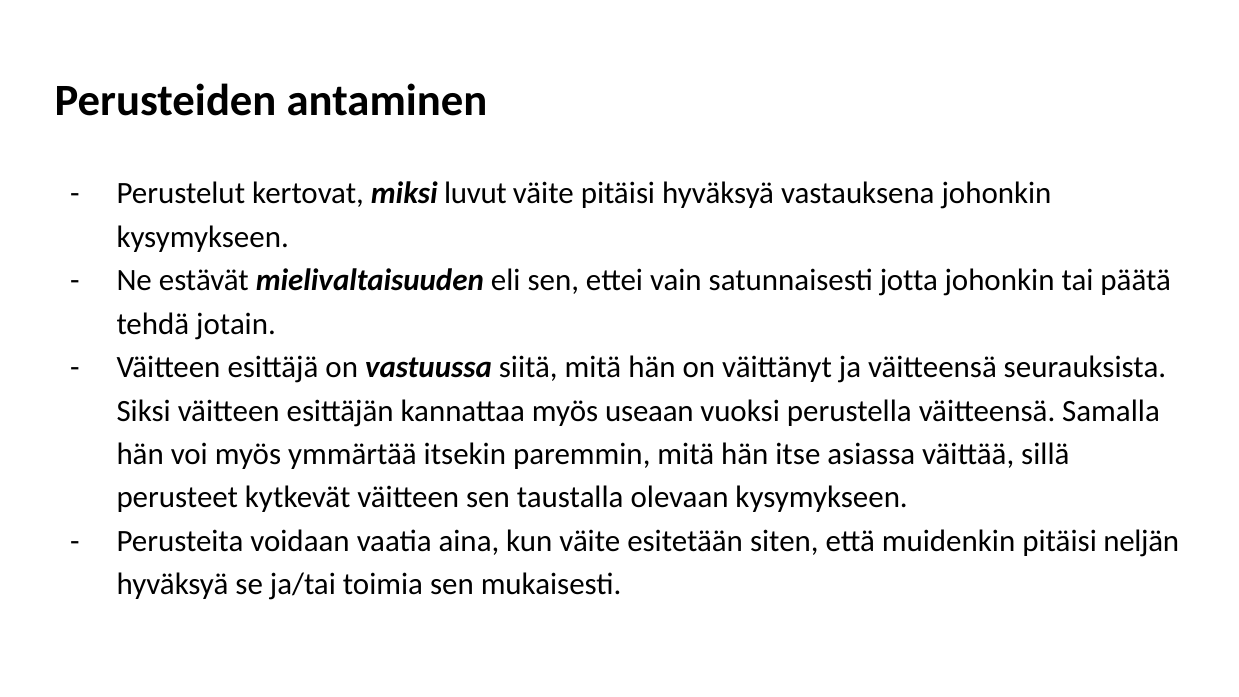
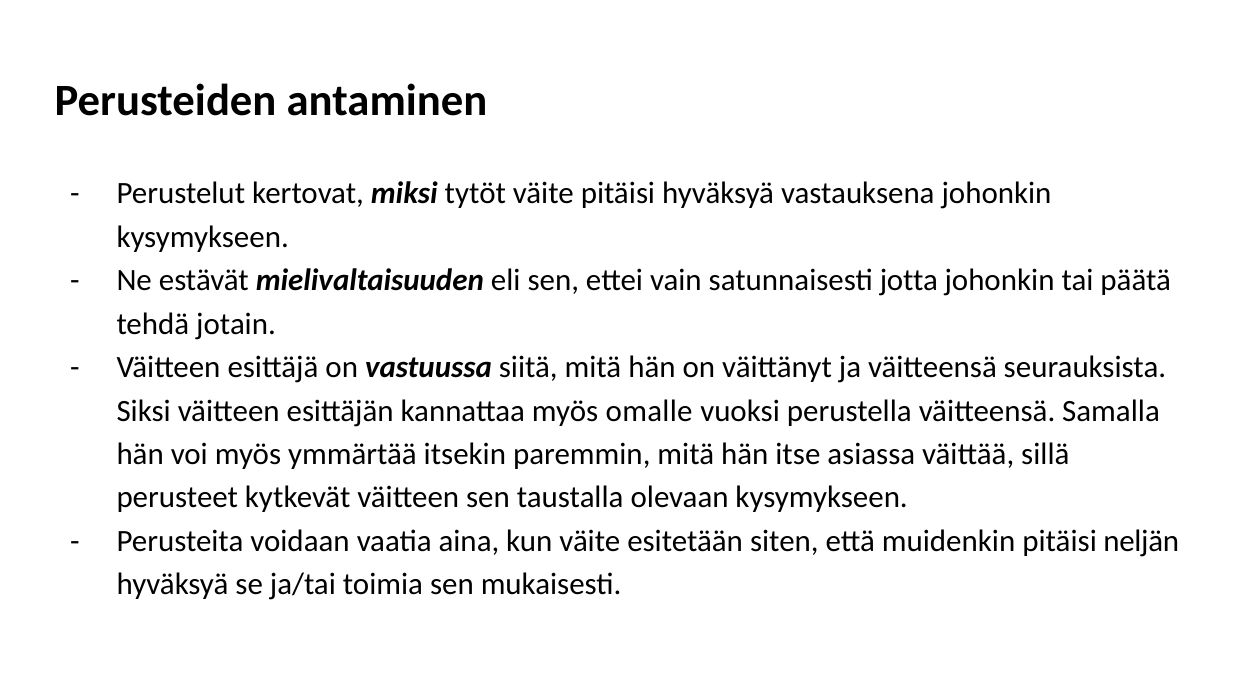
luvut: luvut -> tytöt
useaan: useaan -> omalle
